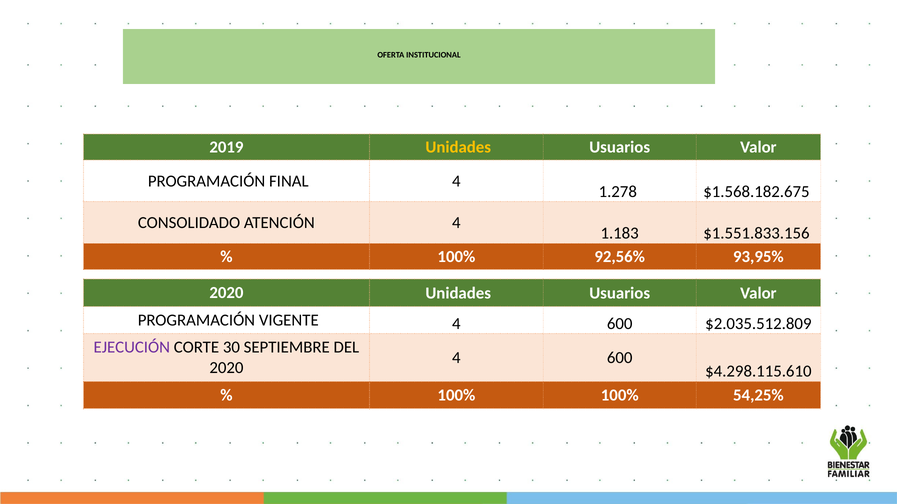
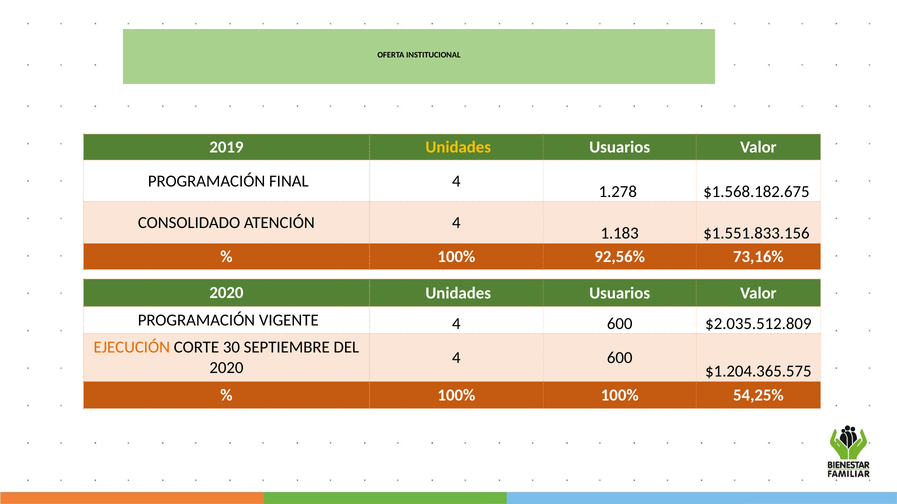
93,95%: 93,95% -> 73,16%
EJECUCIÓN colour: purple -> orange
$4.298.115.610: $4.298.115.610 -> $1.204.365.575
